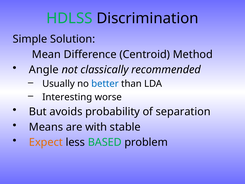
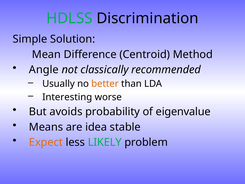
better colour: blue -> orange
separation: separation -> eigenvalue
with: with -> idea
BASED: BASED -> LIKELY
